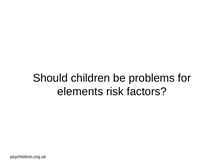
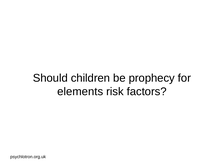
problems: problems -> prophecy
